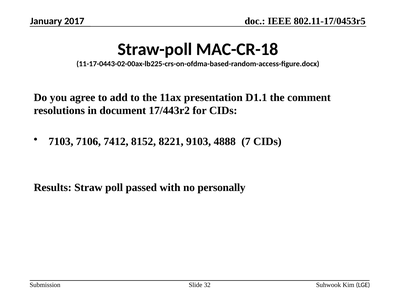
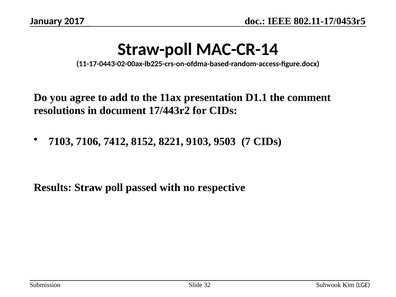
MAC-CR-18: MAC-CR-18 -> MAC-CR-14
4888: 4888 -> 9503
personally: personally -> respective
